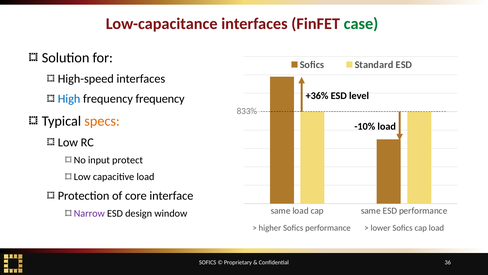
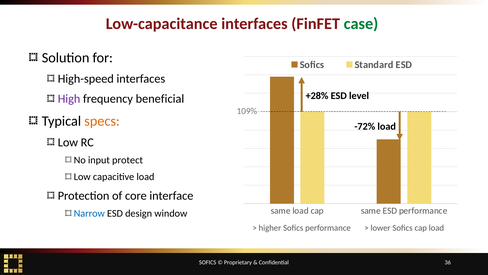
+36%: +36% -> +28%
High colour: blue -> purple
frequency frequency: frequency -> beneficial
833%: 833% -> 109%
-10%: -10% -> -72%
Narrow colour: purple -> blue
